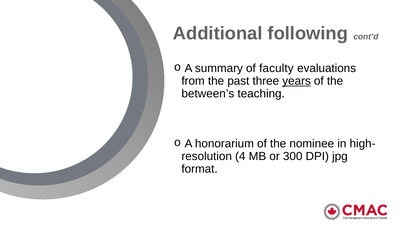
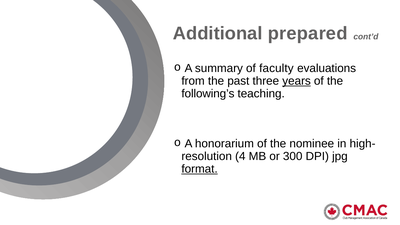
following: following -> prepared
between’s: between’s -> following’s
format underline: none -> present
